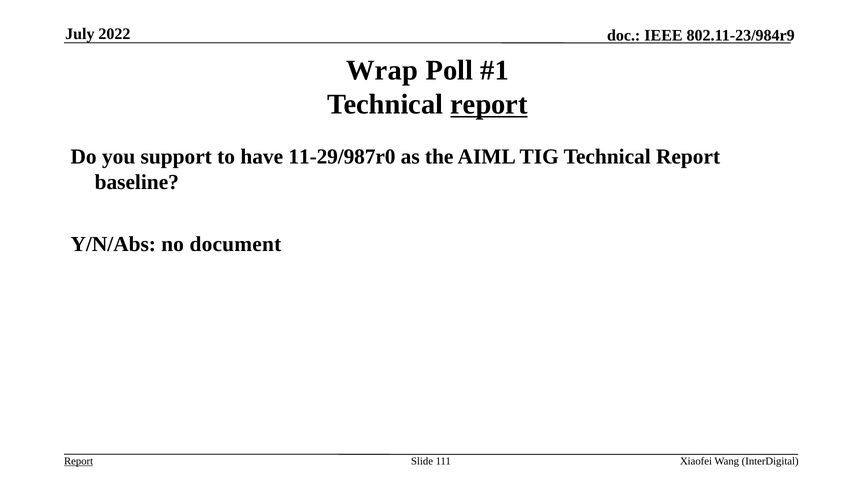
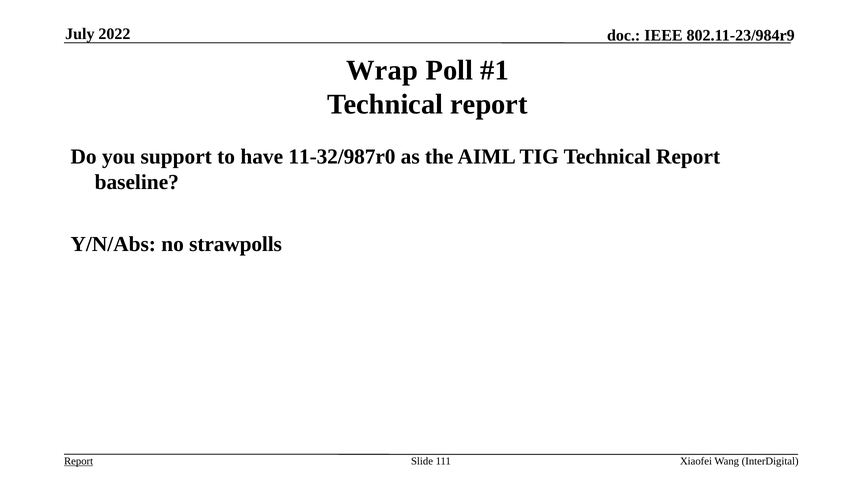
report at (489, 105) underline: present -> none
11-29/987r0: 11-29/987r0 -> 11-32/987r0
document: document -> strawpolls
